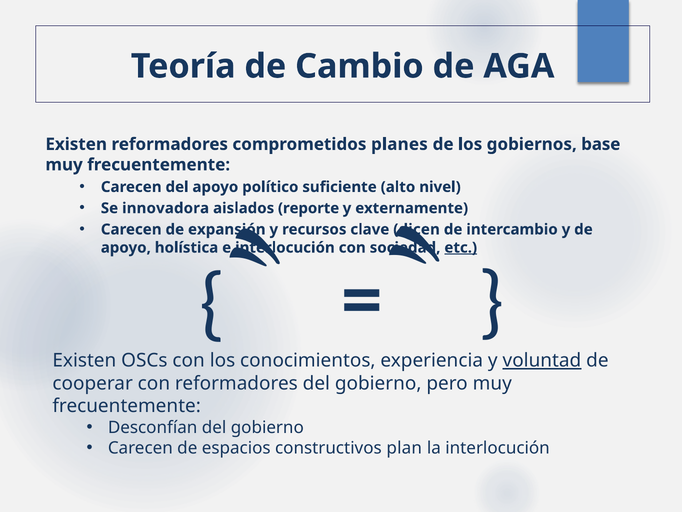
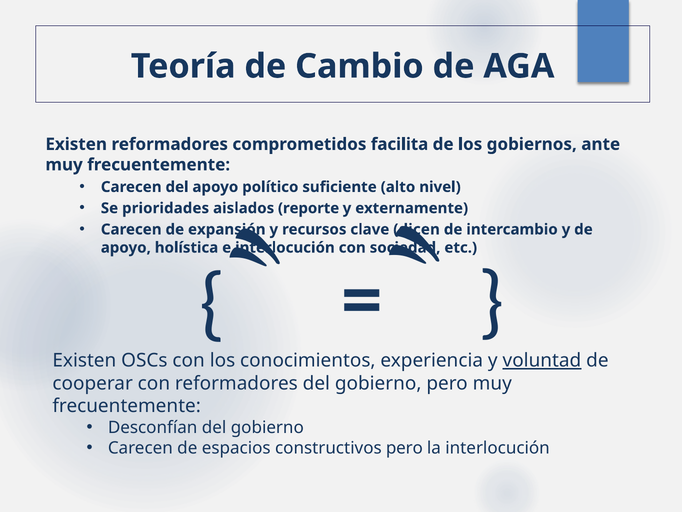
planes: planes -> facilita
base: base -> ante
innovadora: innovadora -> prioridades
etc underline: present -> none
constructivos plan: plan -> pero
